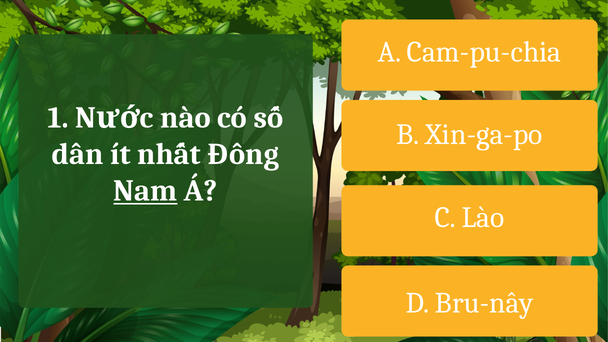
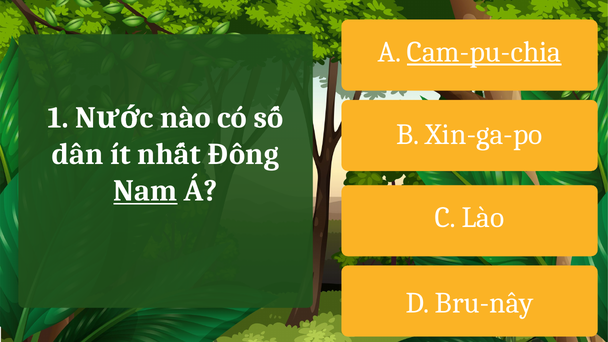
Cam-pu-chia underline: none -> present
